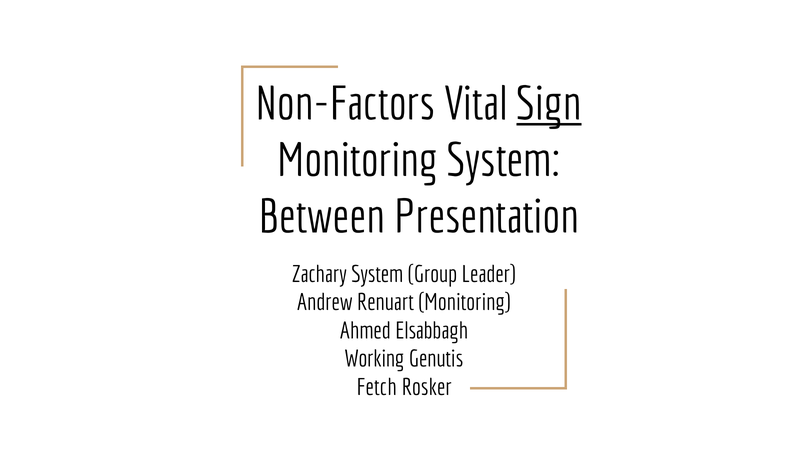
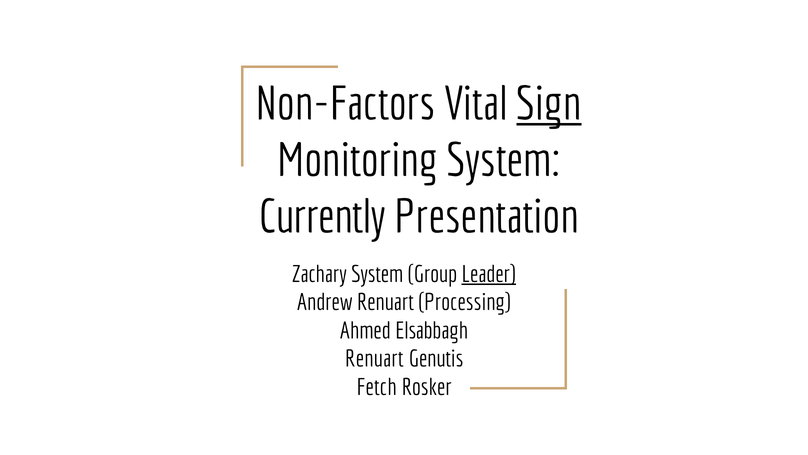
Between: Between -> Currently
Leader underline: none -> present
Renuart Monitoring: Monitoring -> Processing
Working at (374, 359): Working -> Renuart
